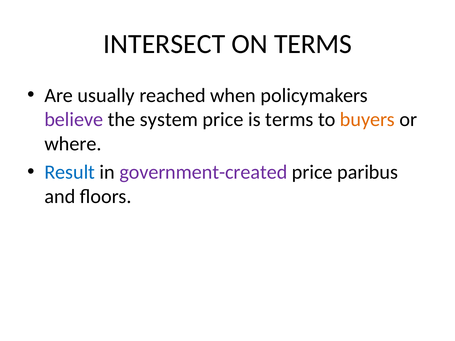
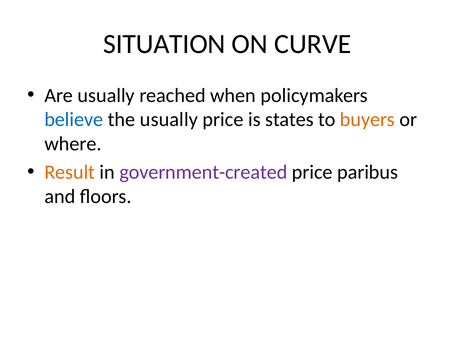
INTERSECT: INTERSECT -> SITUATION
ON TERMS: TERMS -> CURVE
believe colour: purple -> blue
the system: system -> usually
is terms: terms -> states
Result colour: blue -> orange
